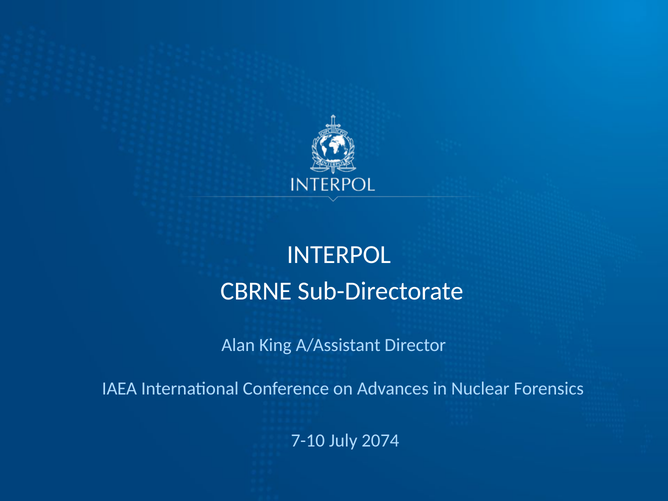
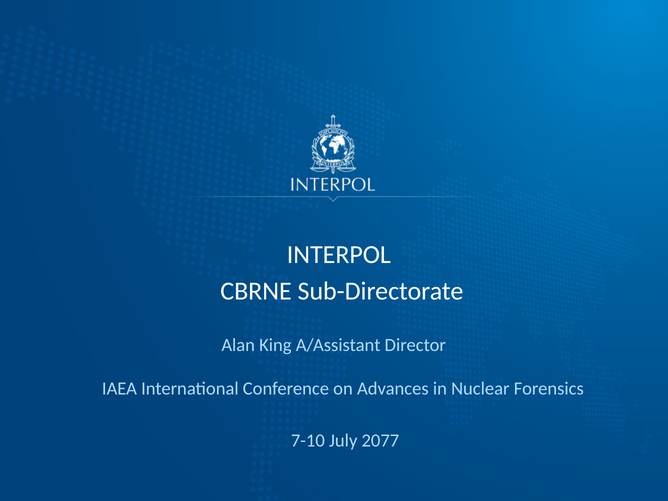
2074: 2074 -> 2077
